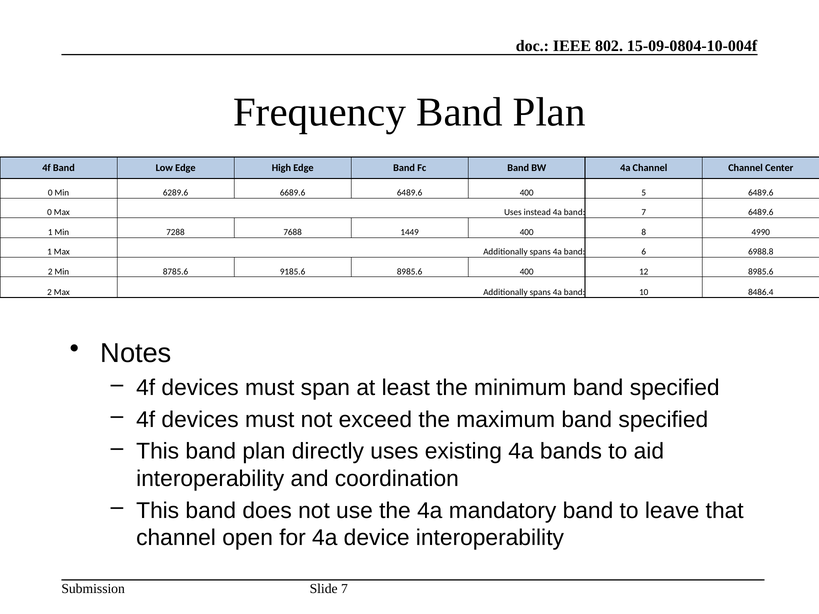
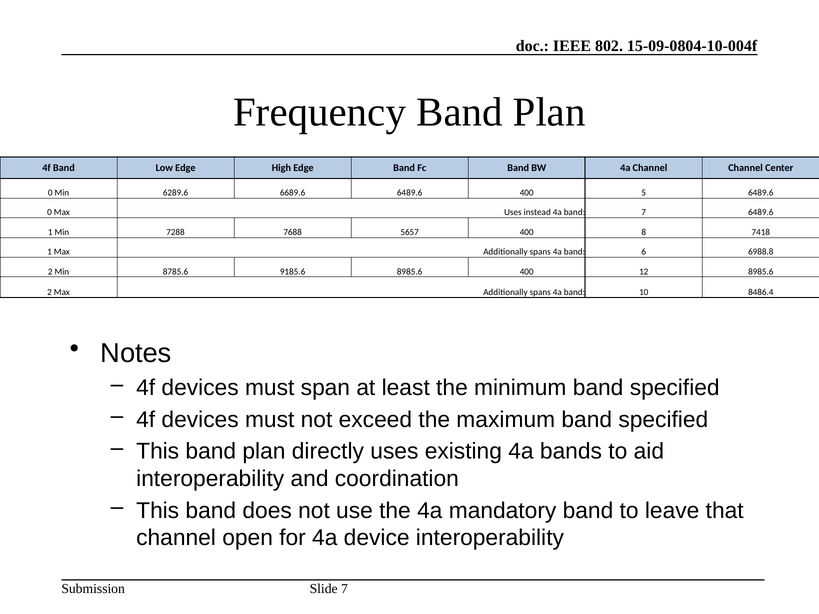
1449: 1449 -> 5657
4990: 4990 -> 7418
